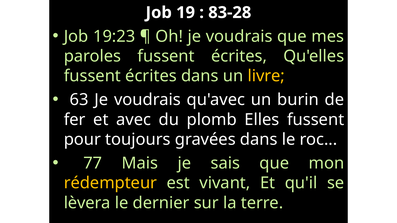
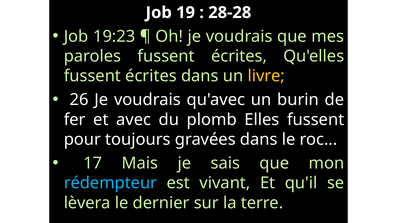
83-28: 83-28 -> 28-28
63: 63 -> 26
77: 77 -> 17
rédempteur colour: yellow -> light blue
